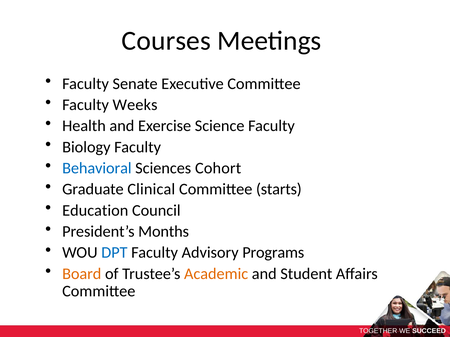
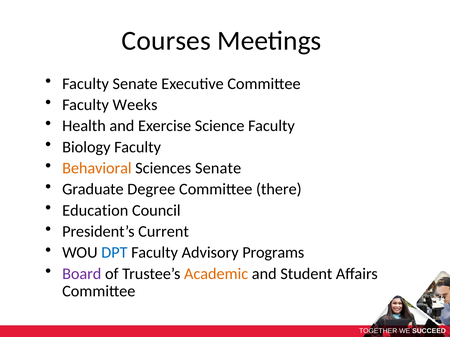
Behavioral colour: blue -> orange
Sciences Cohort: Cohort -> Senate
Clinical: Clinical -> Degree
starts: starts -> there
Months: Months -> Current
Board colour: orange -> purple
